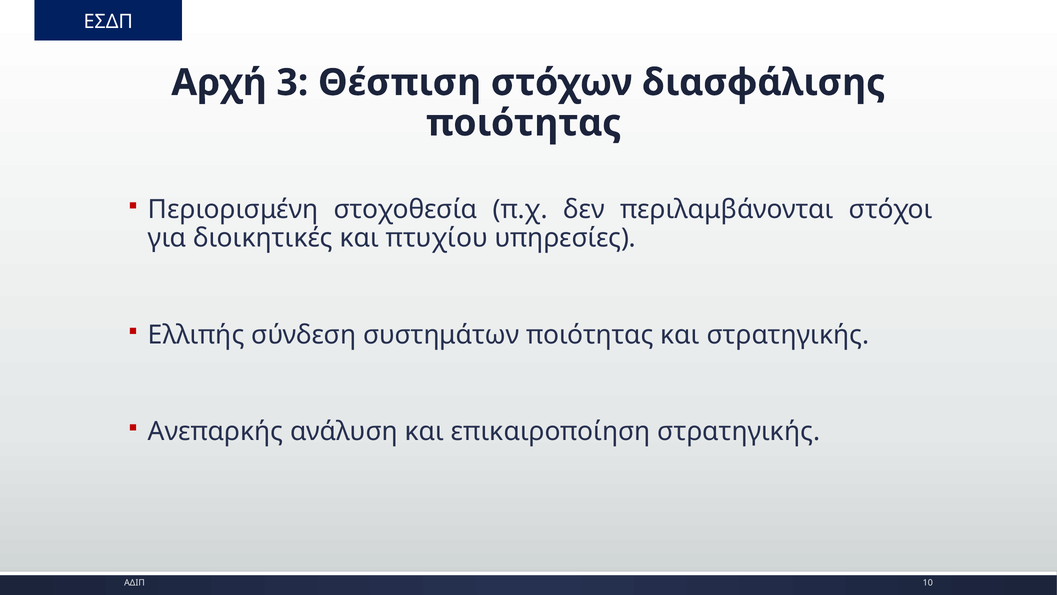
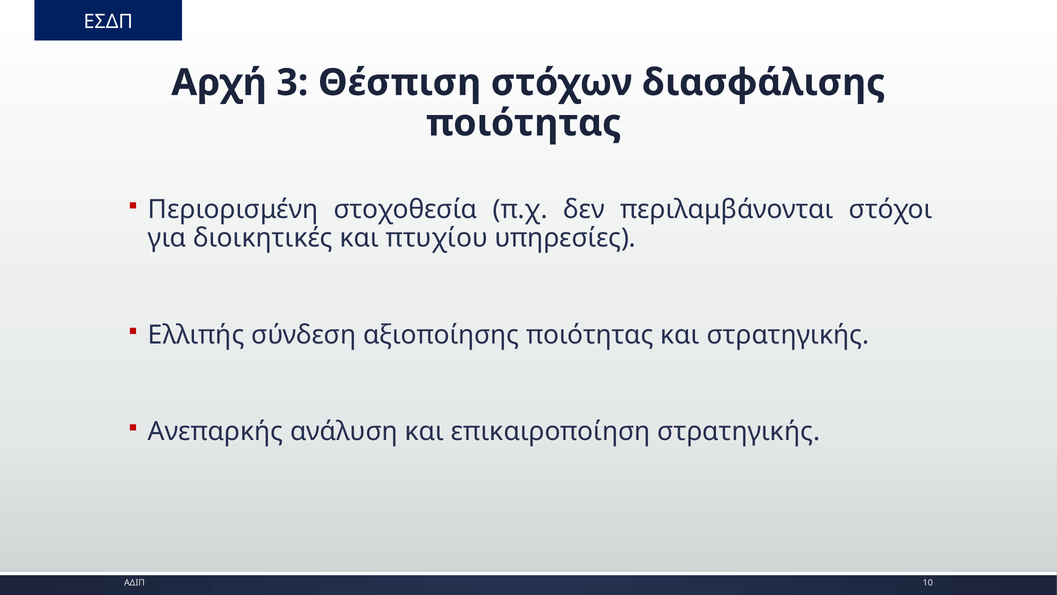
συστημάτων: συστημάτων -> αξιοποίησης
